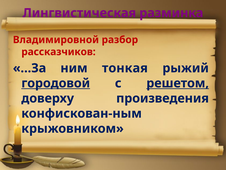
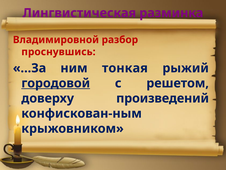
рассказчиков: рассказчиков -> проснувшись
решетом underline: present -> none
произведения: произведения -> произведений
